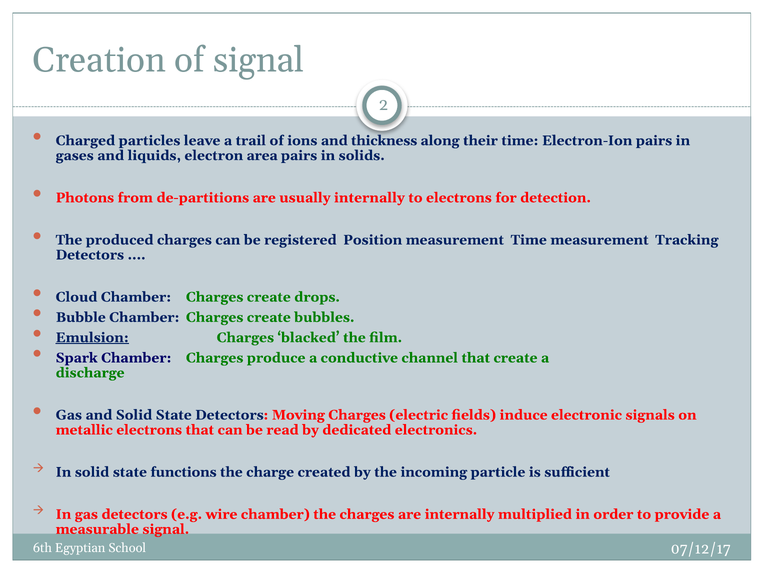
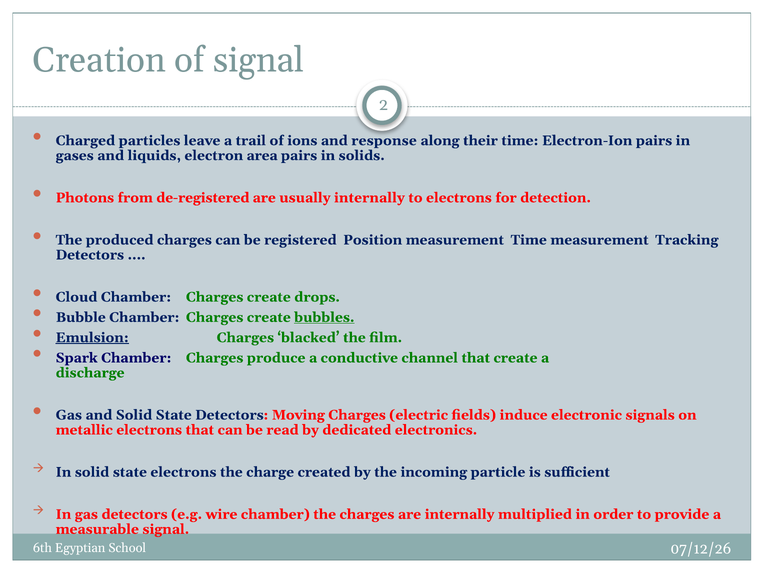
thickness: thickness -> response
de-partitions: de-partitions -> de-registered
bubbles underline: none -> present
state functions: functions -> electrons
07/12/17: 07/12/17 -> 07/12/26
